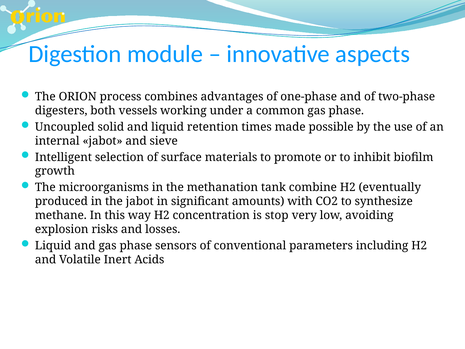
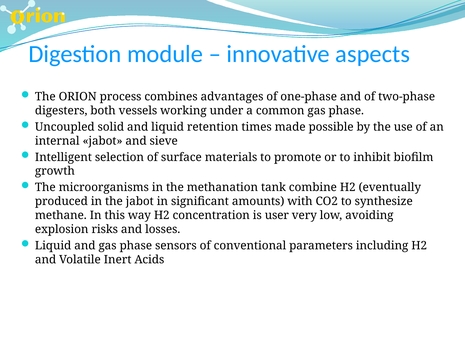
stop: stop -> user
